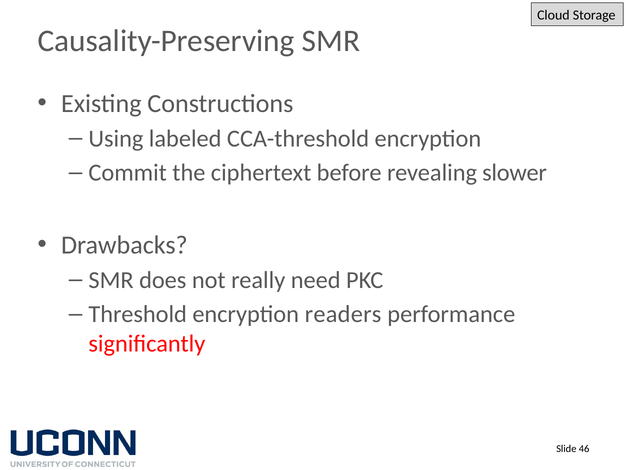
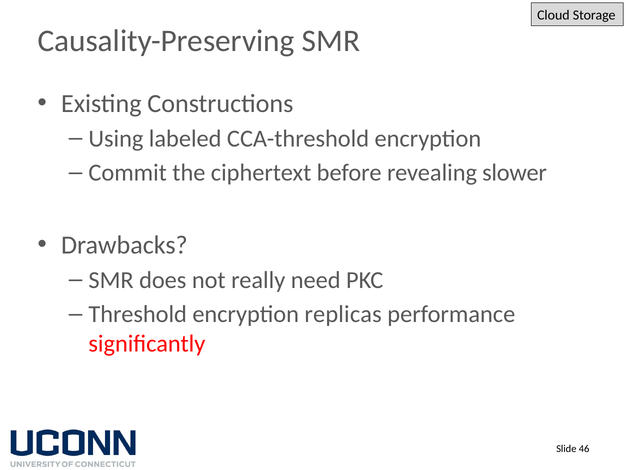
readers: readers -> replicas
